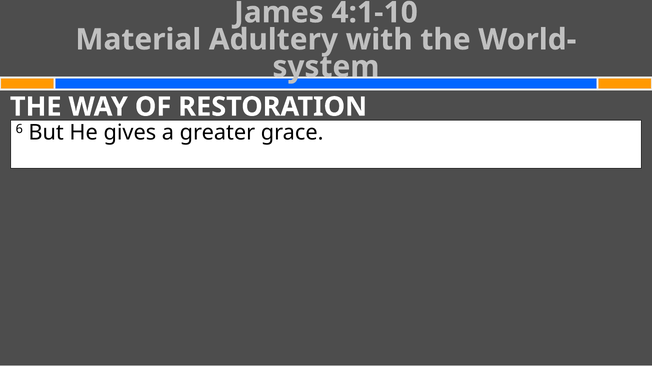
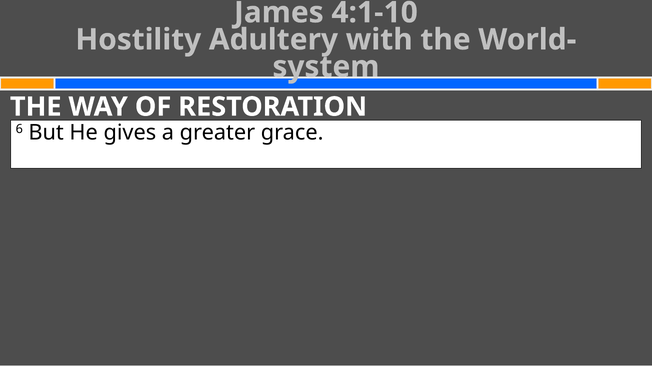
Material: Material -> Hostility
